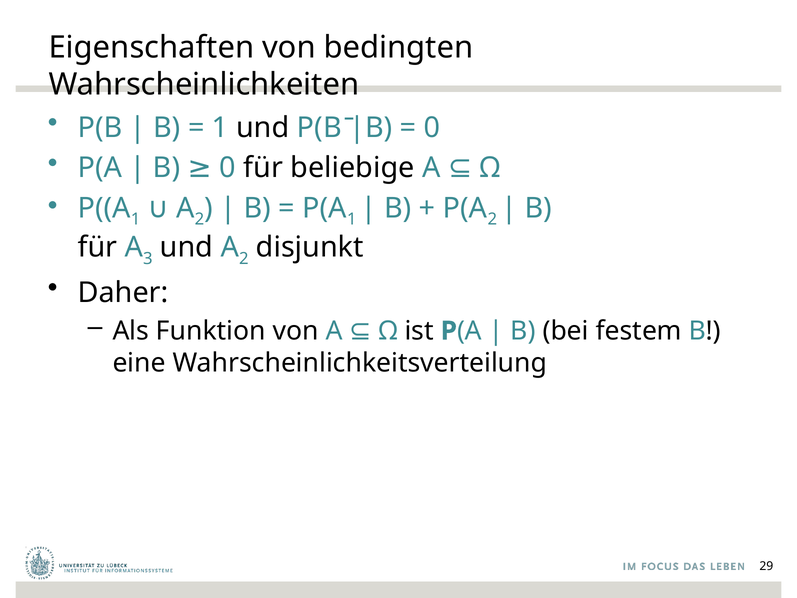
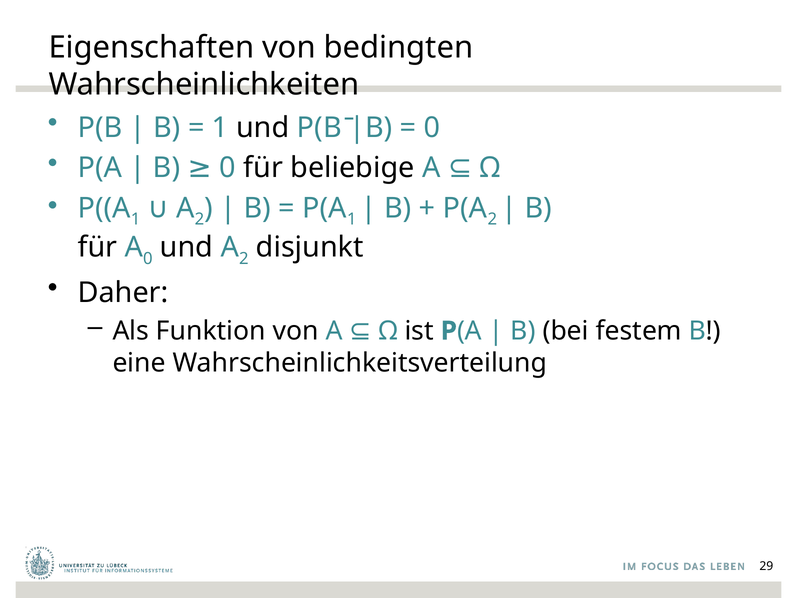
A 3: 3 -> 0
